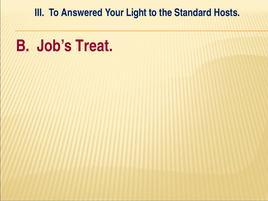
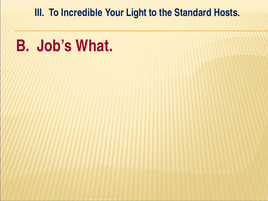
Answered: Answered -> Incredible
Treat: Treat -> What
